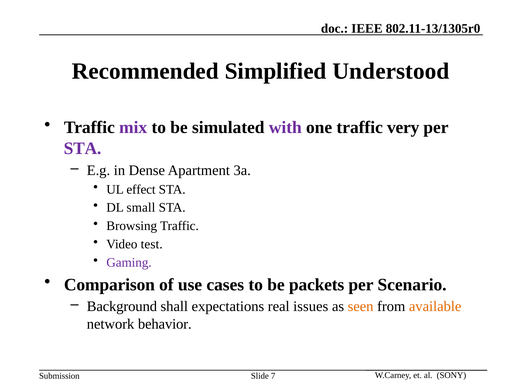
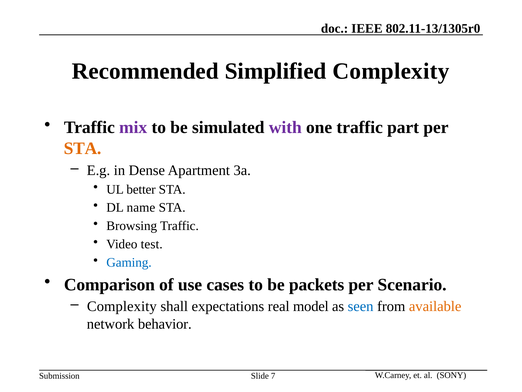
Simplified Understood: Understood -> Complexity
very: very -> part
STA at (83, 148) colour: purple -> orange
effect: effect -> better
small: small -> name
Gaming colour: purple -> blue
Background at (122, 306): Background -> Complexity
issues: issues -> model
seen colour: orange -> blue
